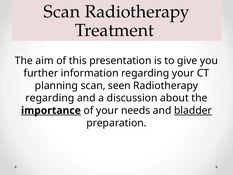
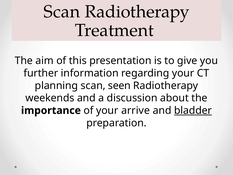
regarding at (50, 98): regarding -> weekends
importance underline: present -> none
needs: needs -> arrive
